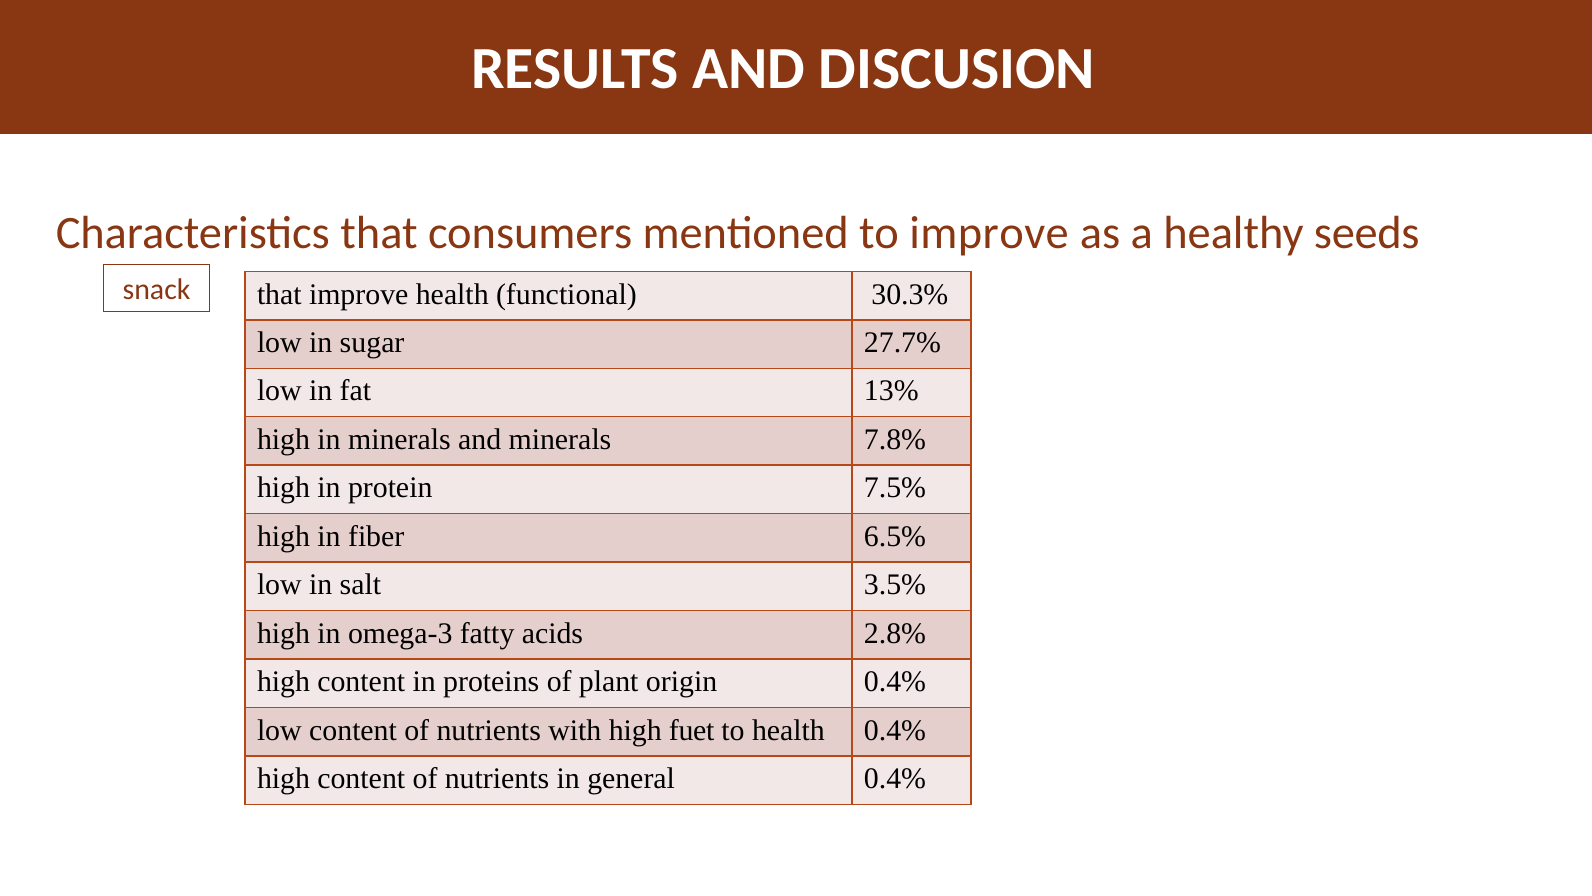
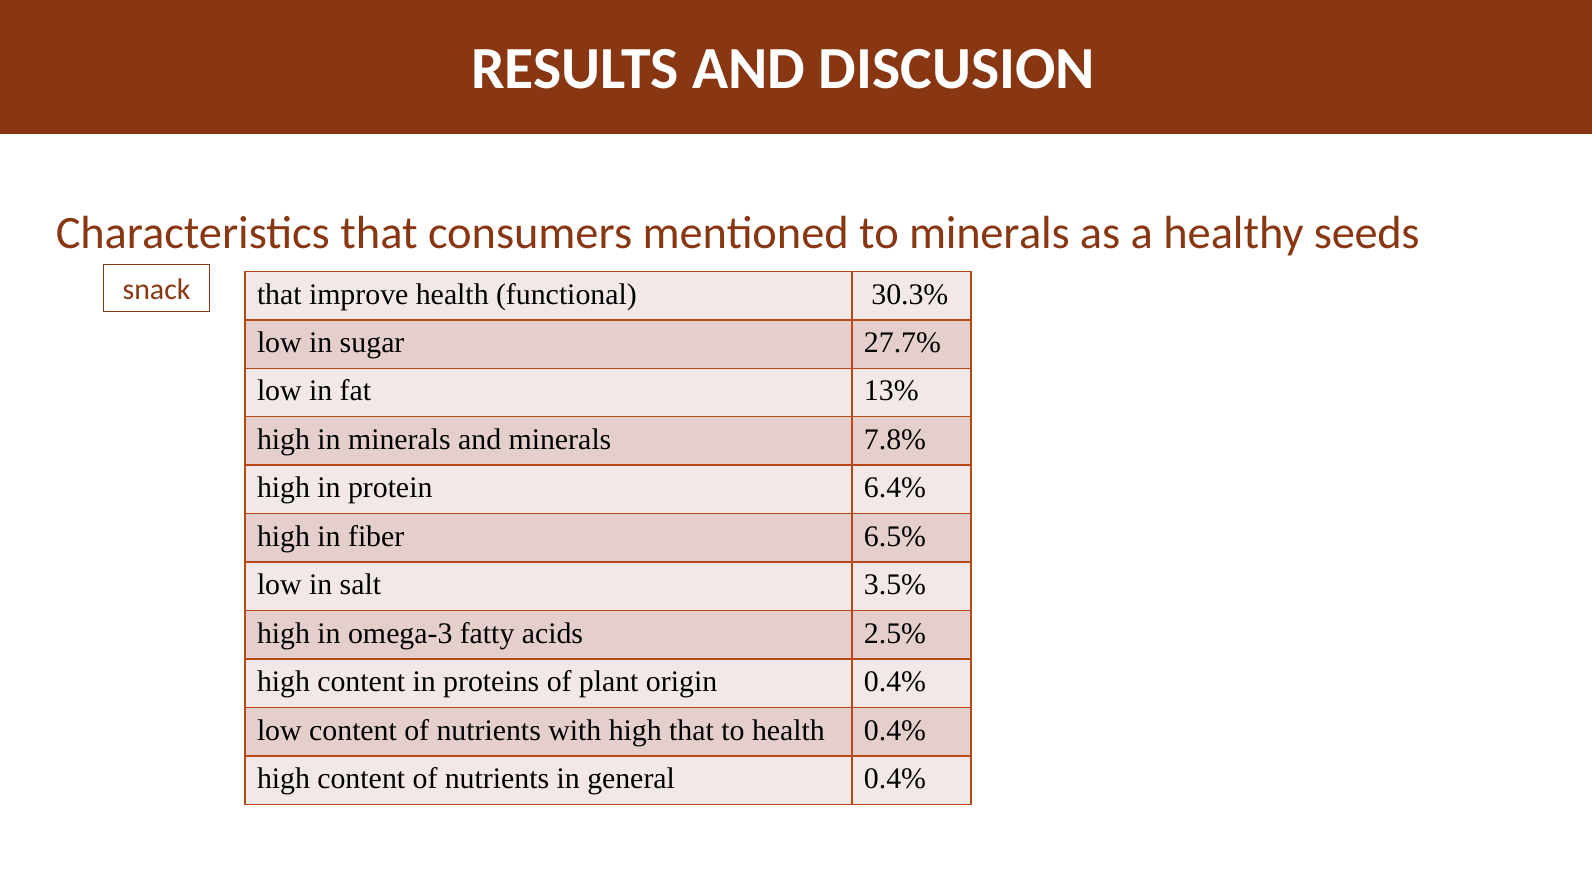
to improve: improve -> minerals
7.5%: 7.5% -> 6.4%
2.8%: 2.8% -> 2.5%
high fuet: fuet -> that
